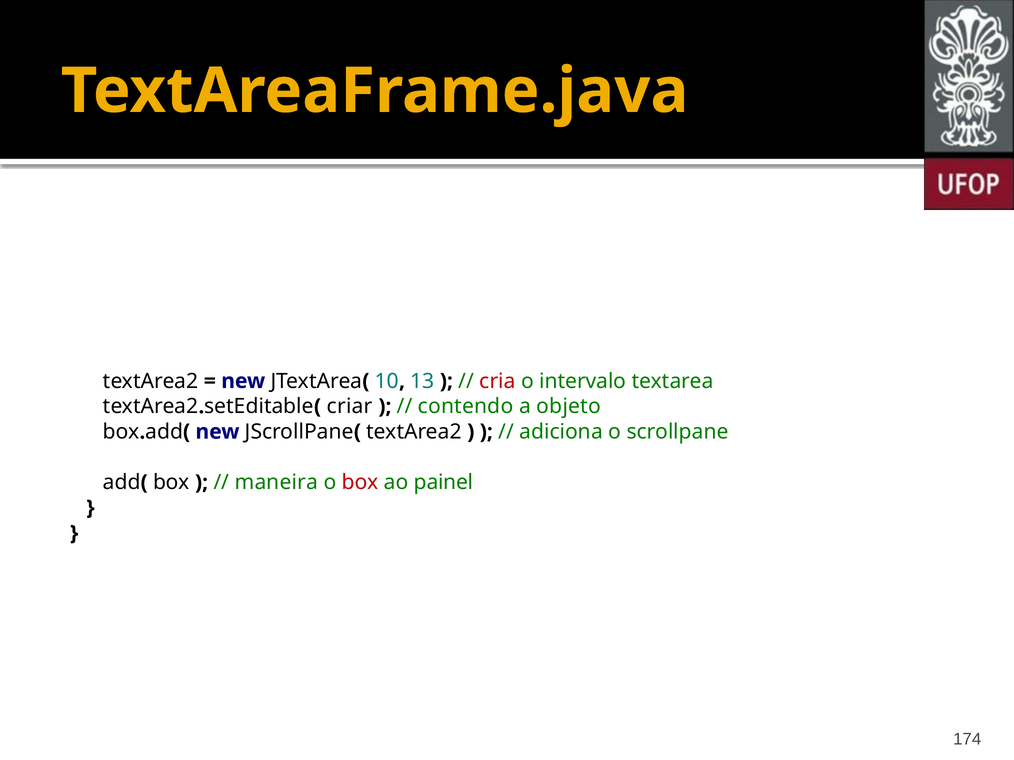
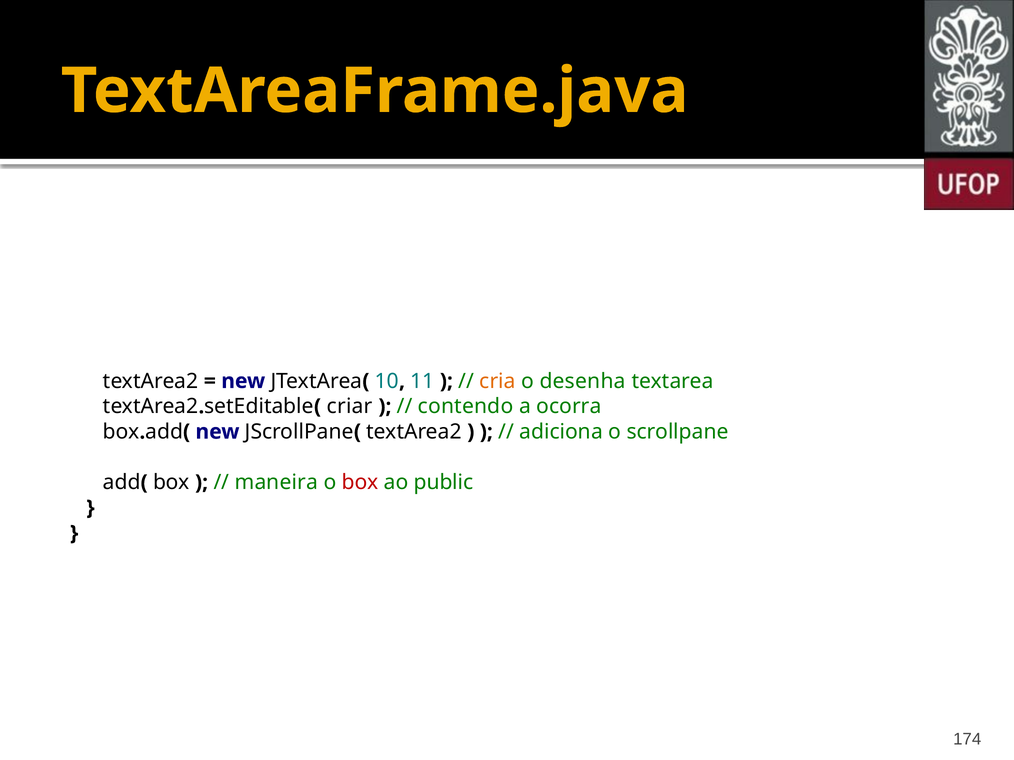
13: 13 -> 11
cria colour: red -> orange
intervalo: intervalo -> desenha
objeto: objeto -> ocorra
painel: painel -> public
